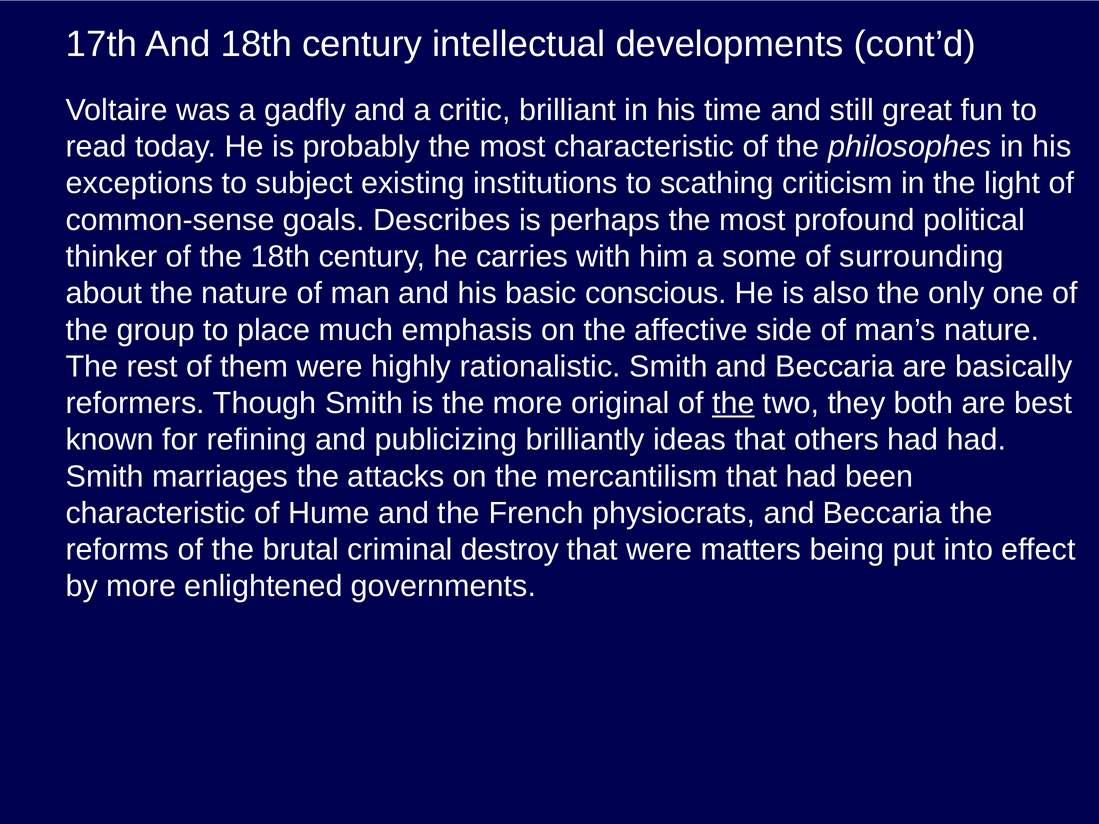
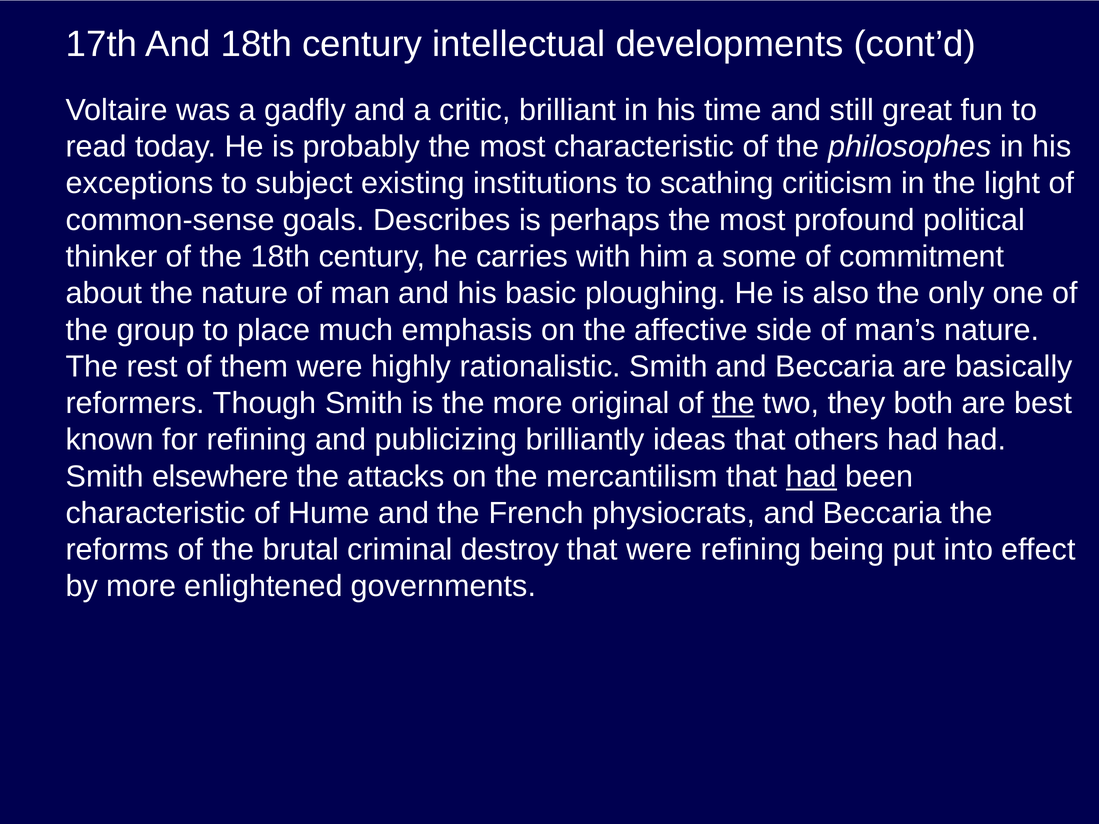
surrounding: surrounding -> commitment
conscious: conscious -> ploughing
marriages: marriages -> elsewhere
had at (811, 477) underline: none -> present
were matters: matters -> refining
